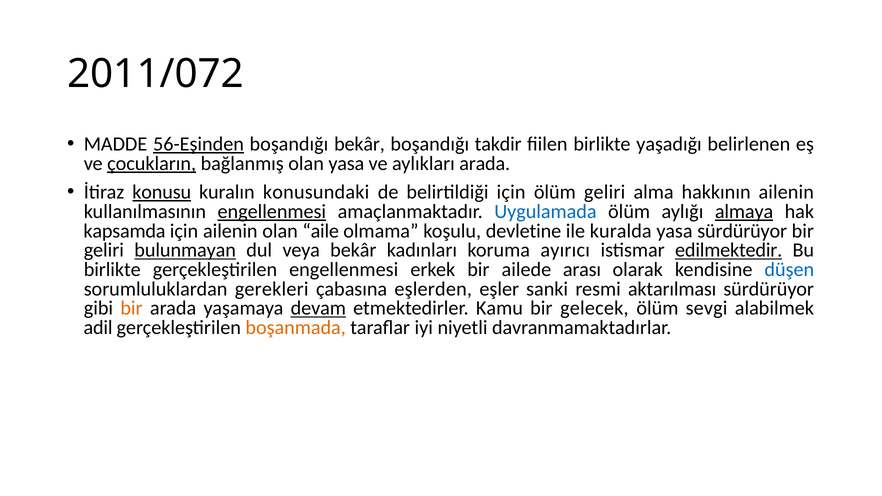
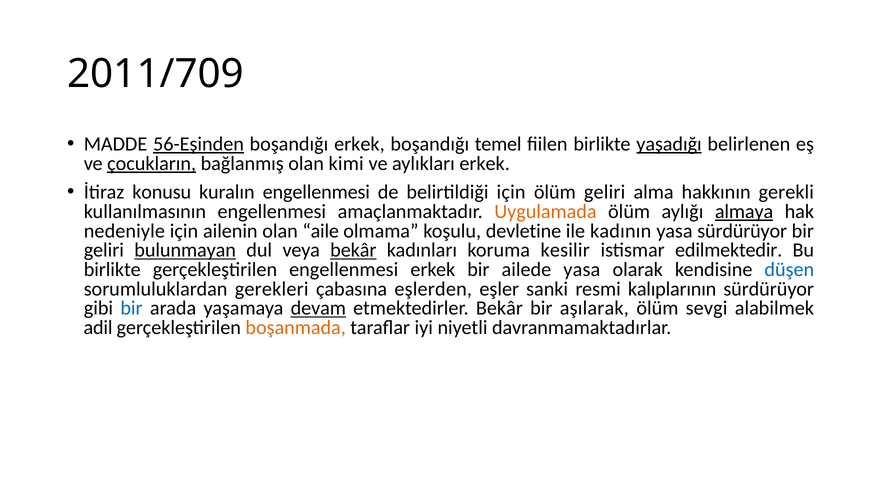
2011/072: 2011/072 -> 2011/709
boşandığı bekâr: bekâr -> erkek
takdir: takdir -> temel
yaşadığı underline: none -> present
olan yasa: yasa -> kimi
aylıkları arada: arada -> erkek
konusu underline: present -> none
kuralın konusundaki: konusundaki -> engellenmesi
hakkının ailenin: ailenin -> gerekli
engellenmesi at (272, 212) underline: present -> none
Uygulamada colour: blue -> orange
kapsamda: kapsamda -> nedeniyle
kuralda: kuralda -> kadının
bekâr at (353, 250) underline: none -> present
ayırıcı: ayırıcı -> kesilir
edilmektedir underline: present -> none
ailede arası: arası -> yasa
aktarılması: aktarılması -> kalıplarının
bir at (132, 308) colour: orange -> blue
etmektedirler Kamu: Kamu -> Bekâr
gelecek: gelecek -> aşılarak
